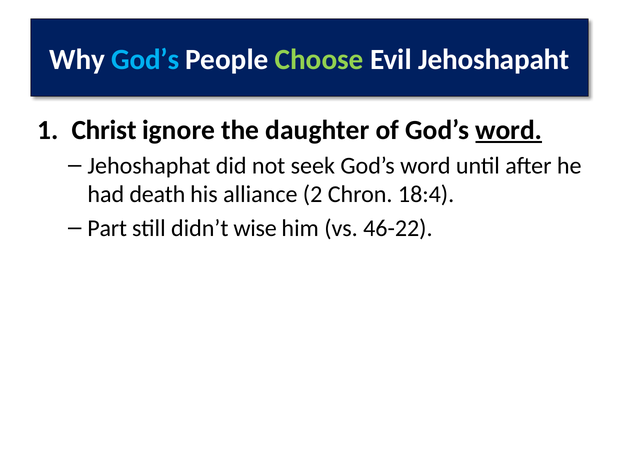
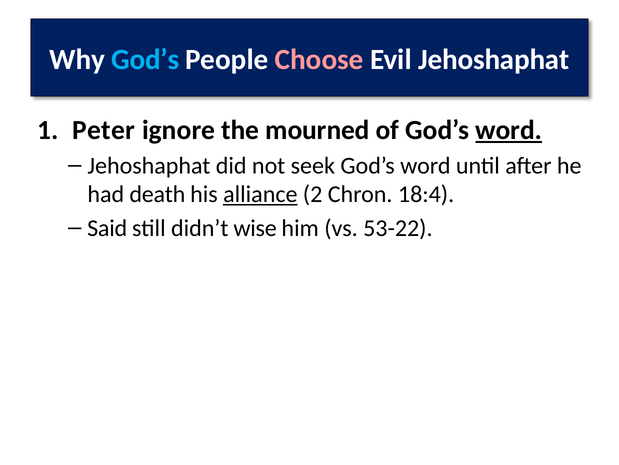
Choose colour: light green -> pink
Evil Jehoshapaht: Jehoshapaht -> Jehoshaphat
Christ: Christ -> Peter
daughter: daughter -> mourned
alliance underline: none -> present
Part: Part -> Said
46-22: 46-22 -> 53-22
